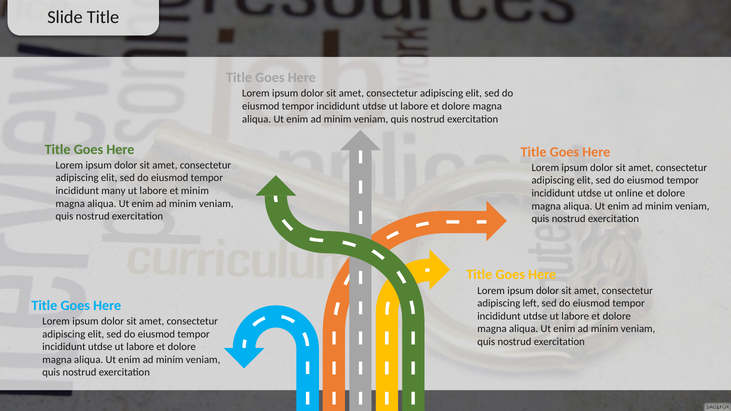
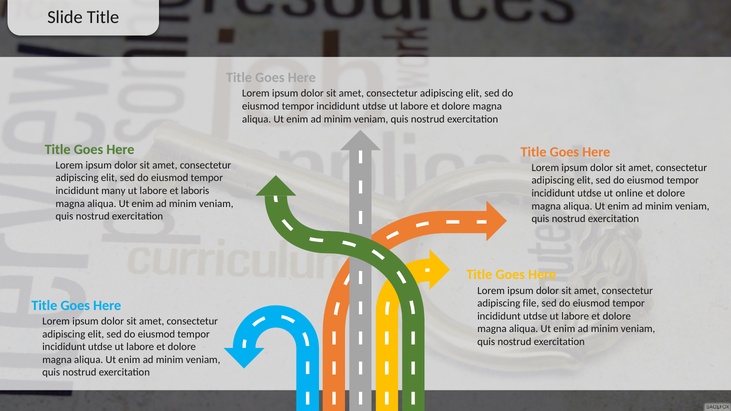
et minim: minim -> laboris
left: left -> file
